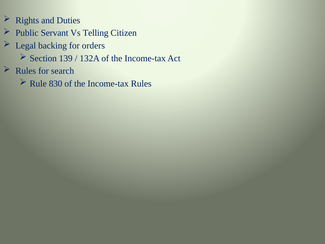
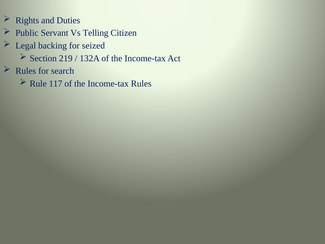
orders: orders -> seized
139: 139 -> 219
830: 830 -> 117
